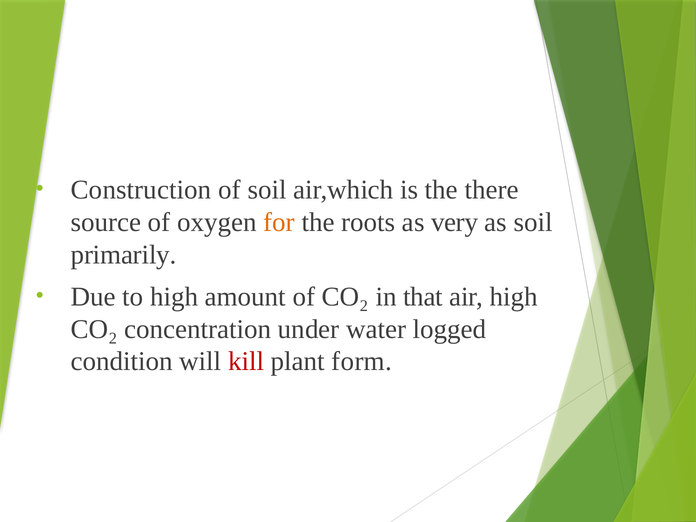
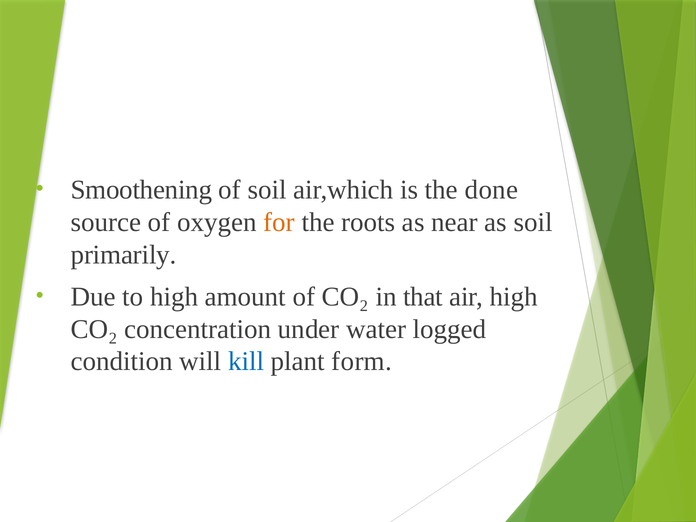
Construction: Construction -> Smoothening
there: there -> done
very: very -> near
kill colour: red -> blue
